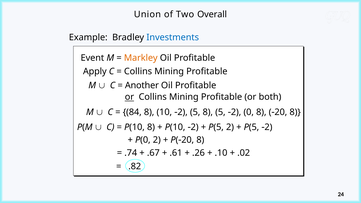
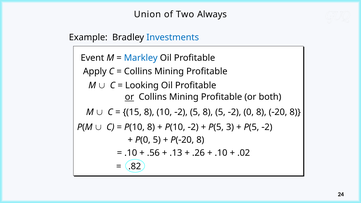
Overall: Overall -> Always
Markley colour: orange -> blue
Another: Another -> Looking
84: 84 -> 15
P(5 2: 2 -> 3
P(0 2: 2 -> 5
.74 at (131, 153): .74 -> .10
.67: .67 -> .56
.61: .61 -> .13
